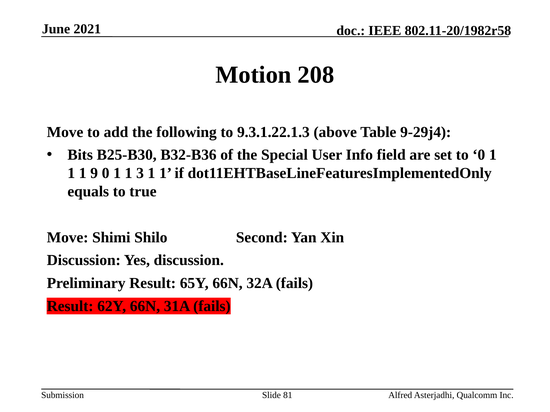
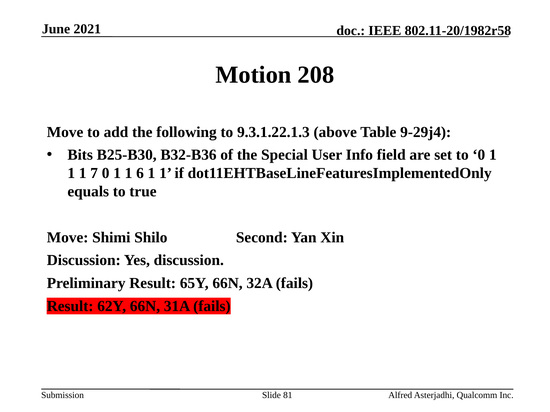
9: 9 -> 7
3: 3 -> 6
